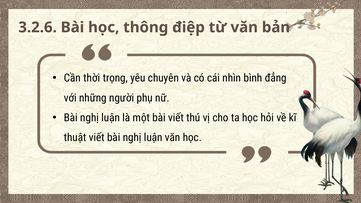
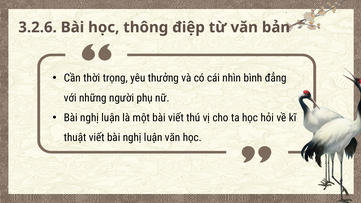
chuyên: chuyên -> thưởng
